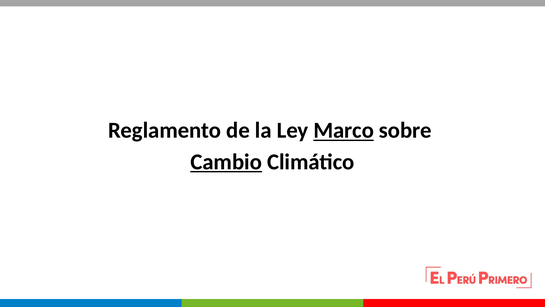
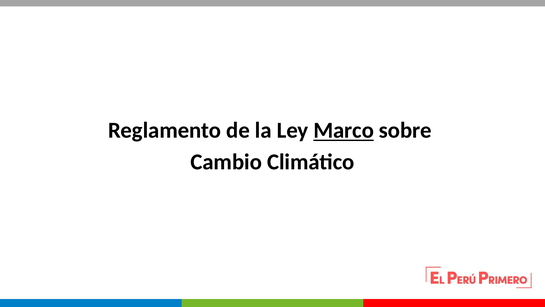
Cambio underline: present -> none
